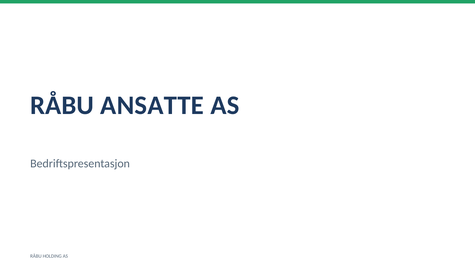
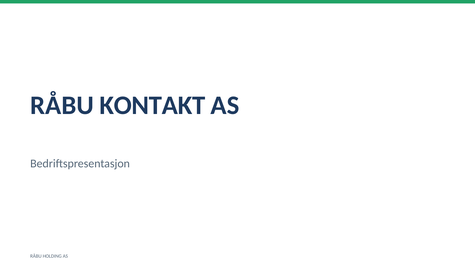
ANSATTE: ANSATTE -> KONTAKT
